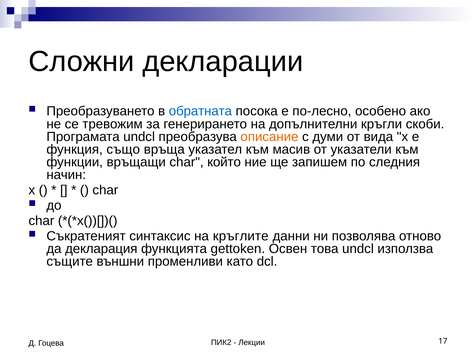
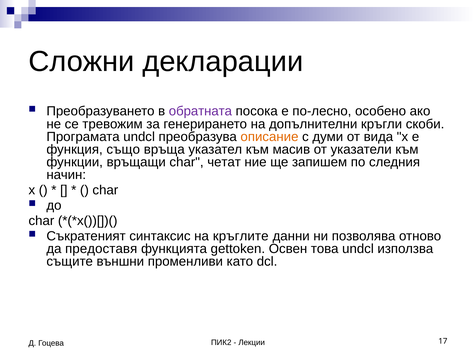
обратната colour: blue -> purple
който: който -> четат
декларация: декларация -> предоставя
